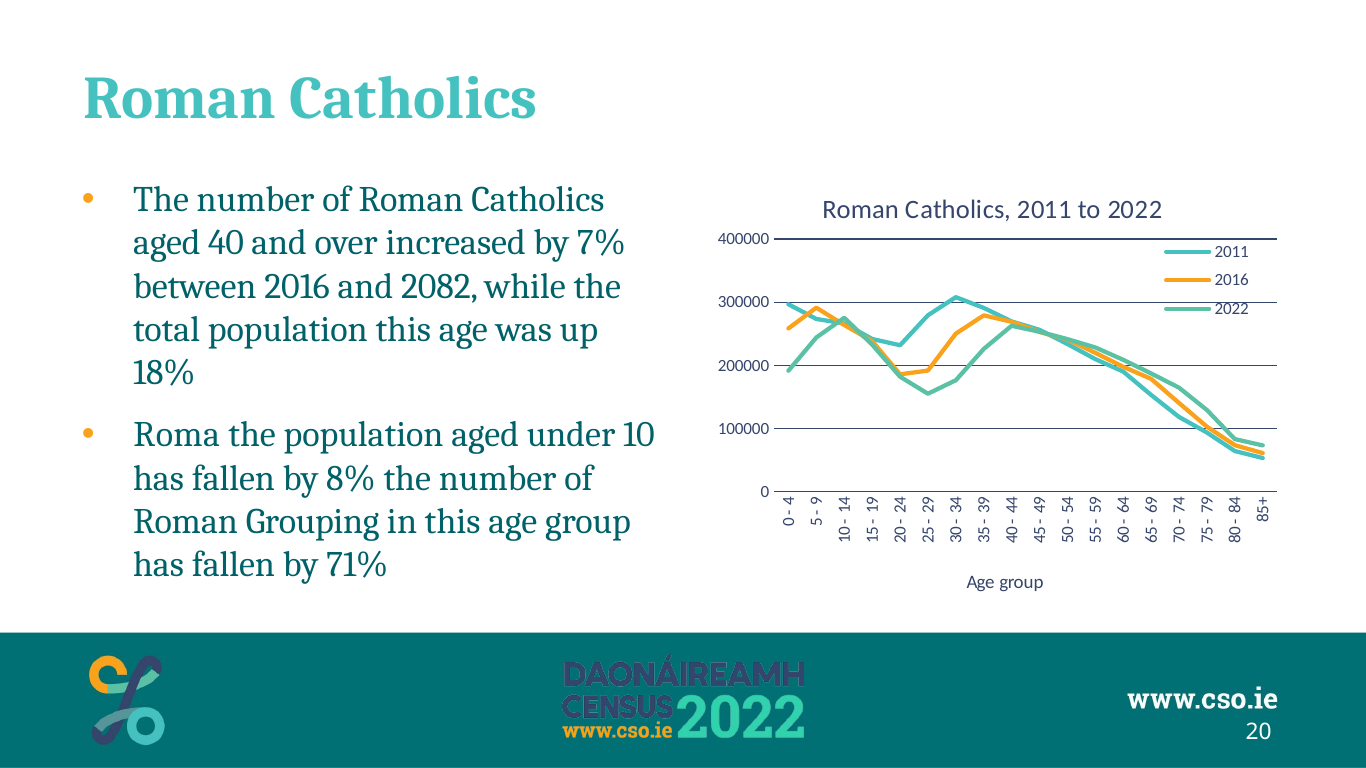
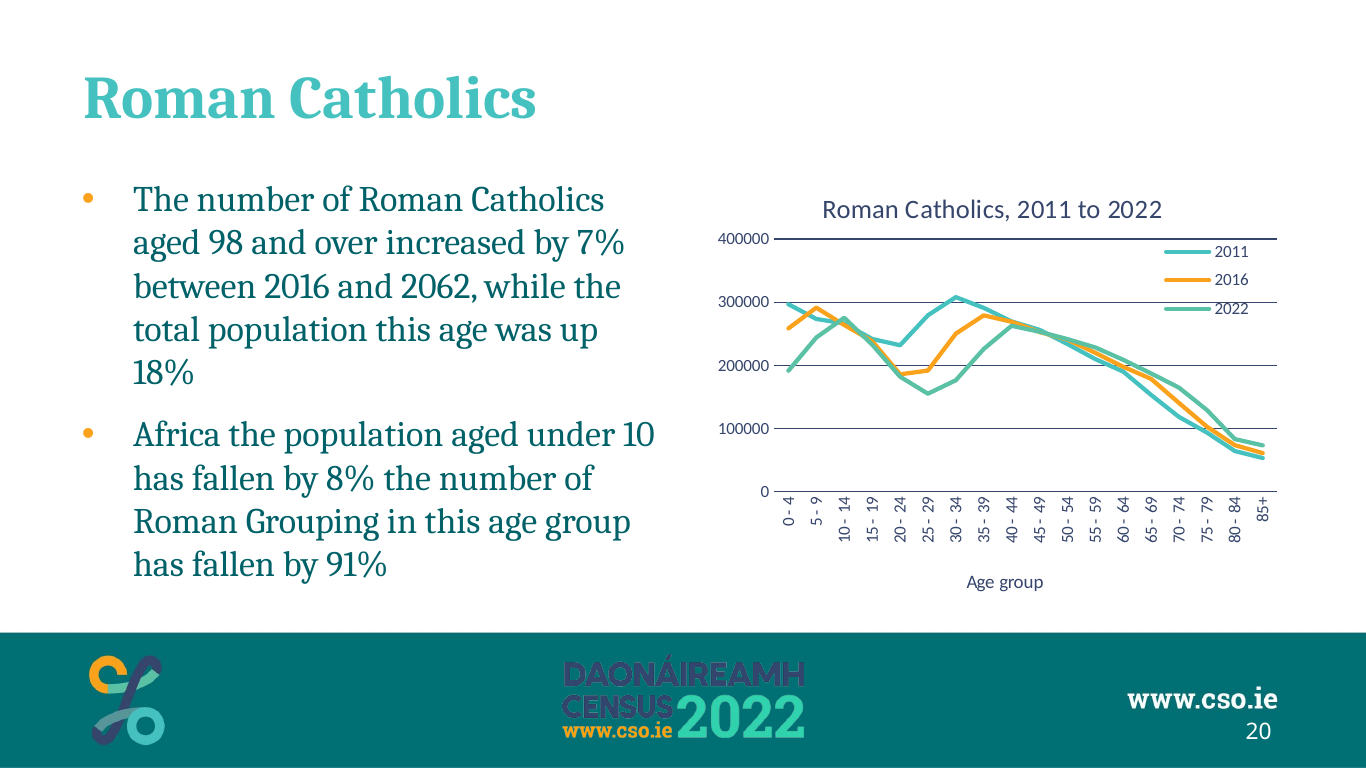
40: 40 -> 98
2082: 2082 -> 2062
Roma: Roma -> Africa
71%: 71% -> 91%
